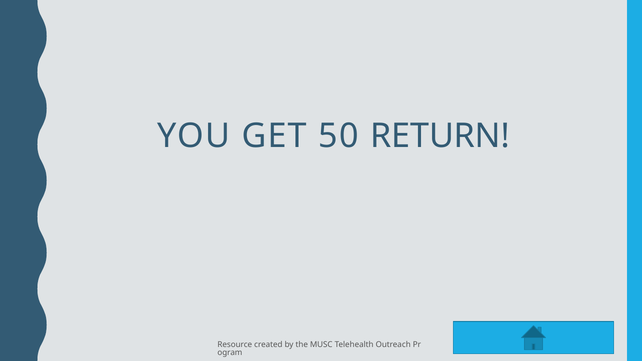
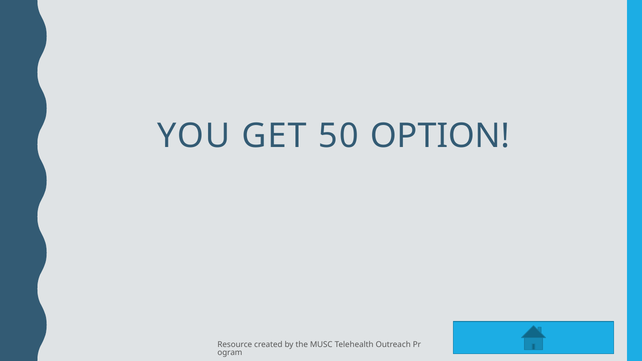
RETURN: RETURN -> OPTION
